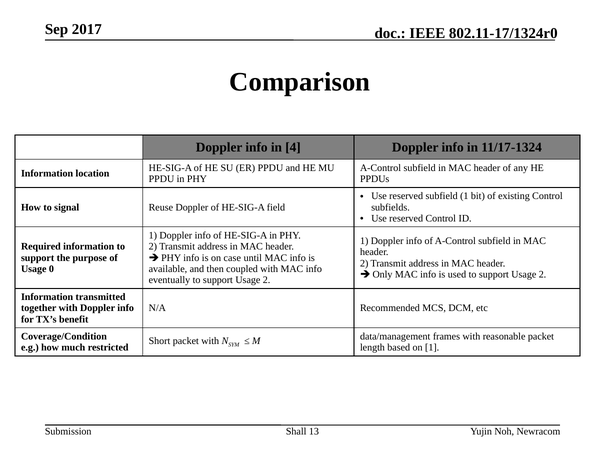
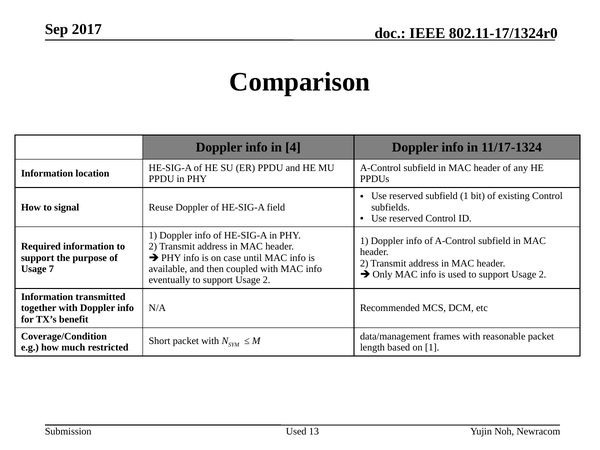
0: 0 -> 7
Shall at (296, 432): Shall -> Used
